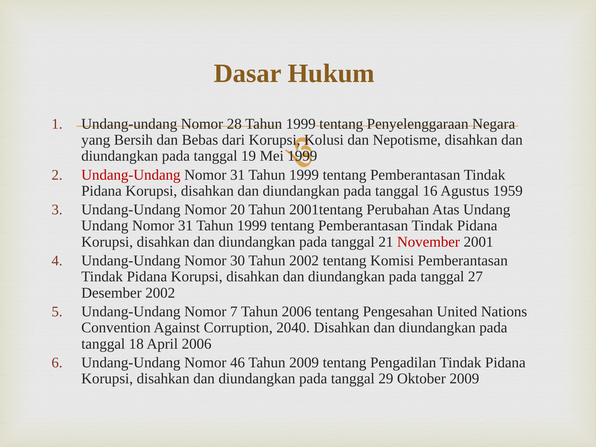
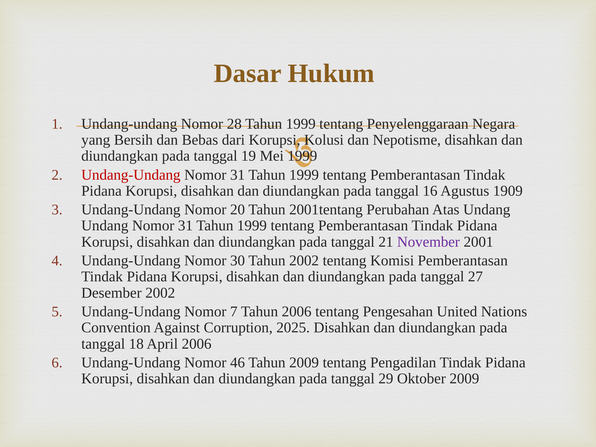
1959: 1959 -> 1909
November colour: red -> purple
2040: 2040 -> 2025
